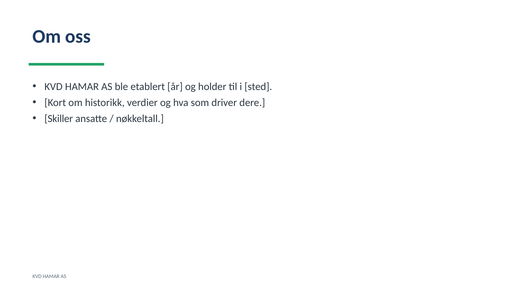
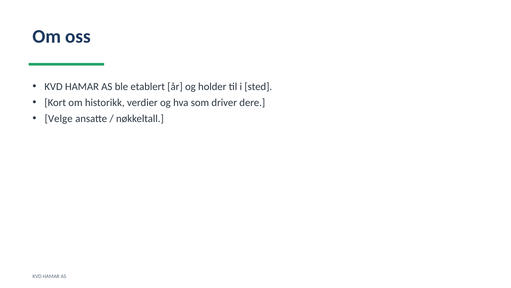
Skiller: Skiller -> Velge
